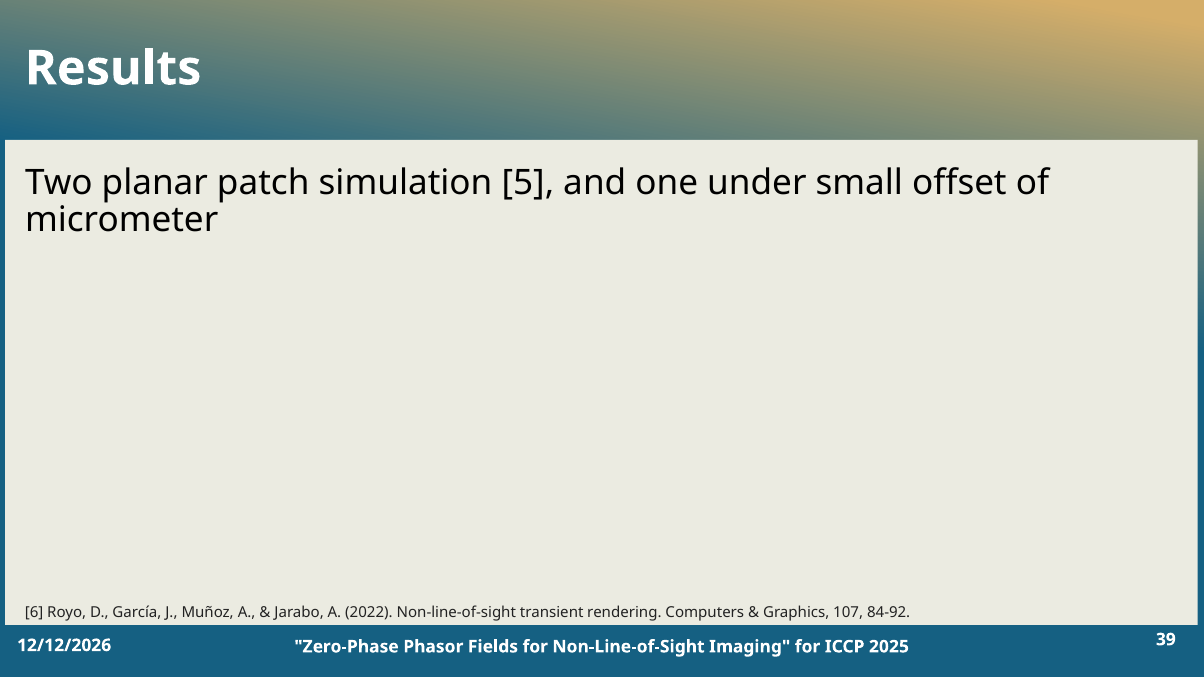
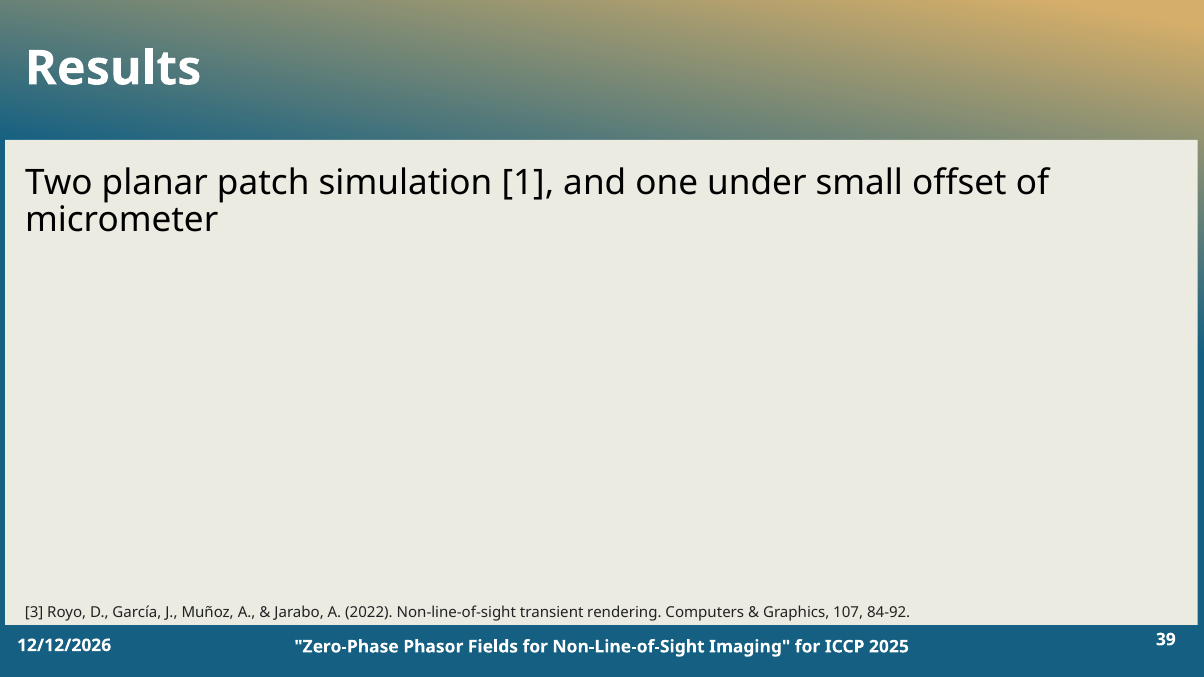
5: 5 -> 1
6: 6 -> 3
